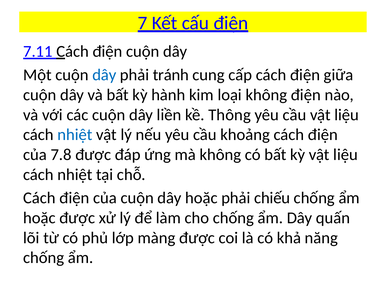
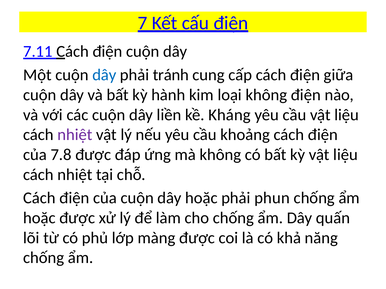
Thông: Thông -> Kháng
nhiệt at (75, 135) colour: blue -> purple
chiếu: chiếu -> phun
